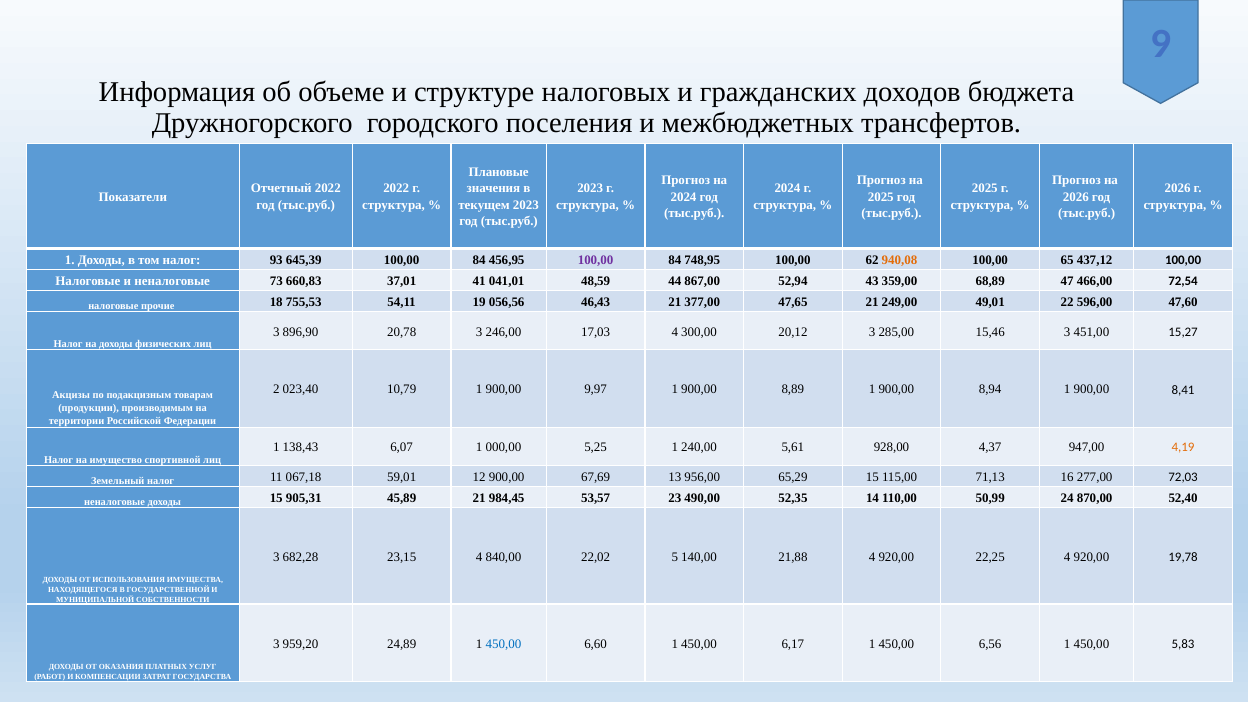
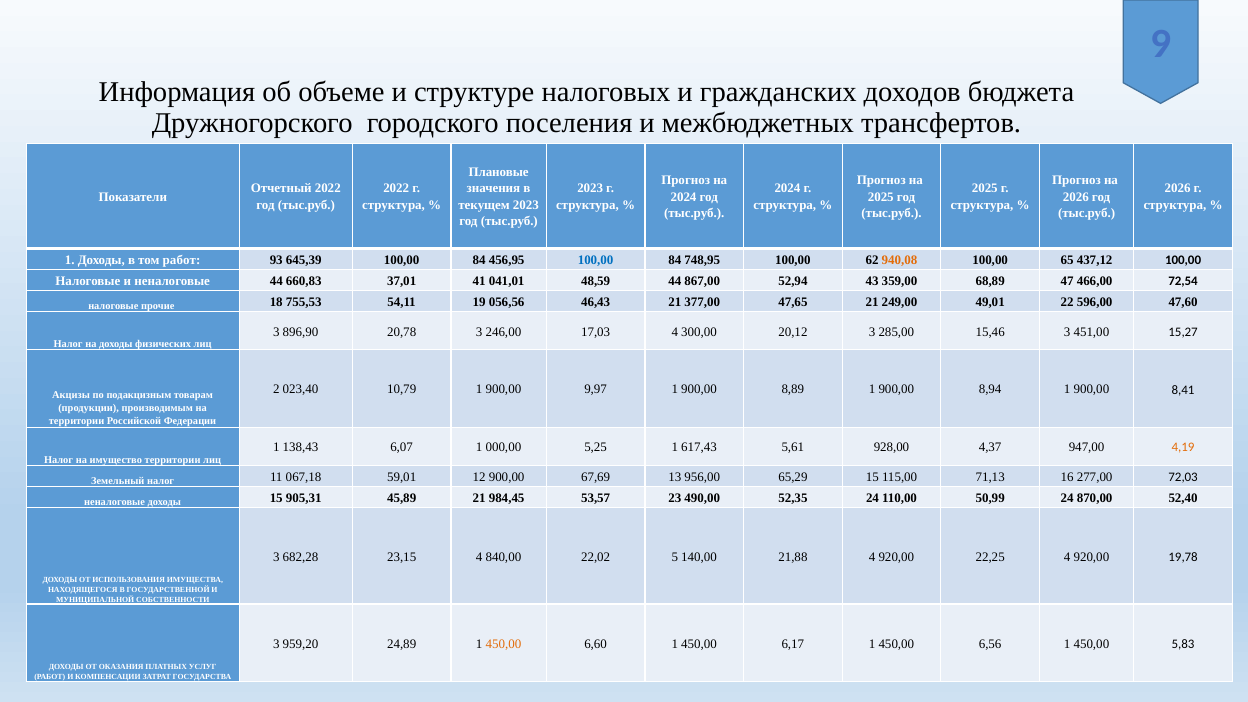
том налог: налог -> работ
100,00 at (596, 260) colour: purple -> blue
неналоговые 73: 73 -> 44
240,00: 240,00 -> 617,43
имущество спортивной: спортивной -> территории
52,35 14: 14 -> 24
450,00 at (503, 644) colour: blue -> orange
